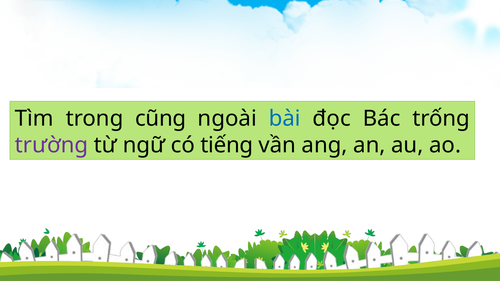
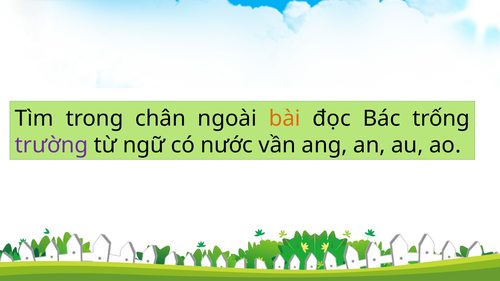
cũng: cũng -> chân
bài colour: blue -> orange
tiếng: tiếng -> nước
